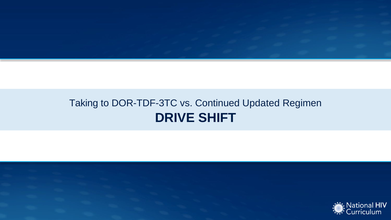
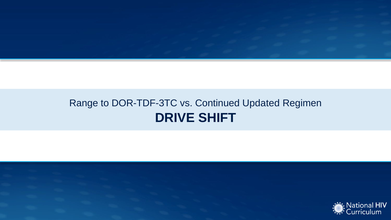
Taking: Taking -> Range
